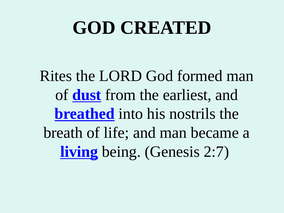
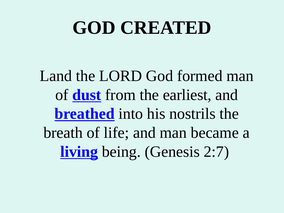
Rites: Rites -> Land
